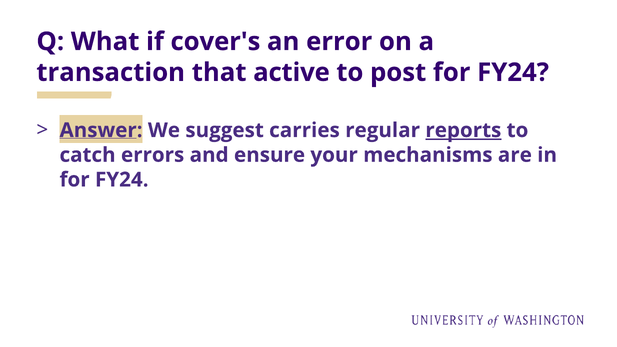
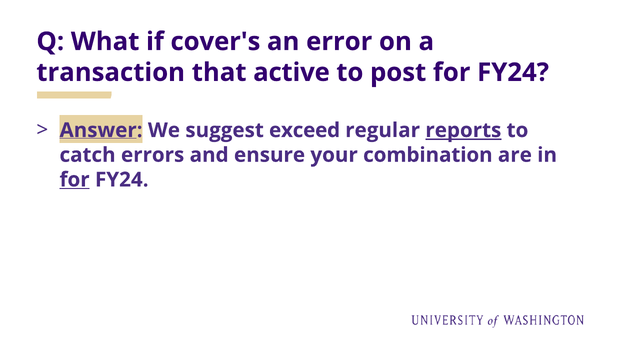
carries: carries -> exceed
mechanisms: mechanisms -> combination
for at (75, 180) underline: none -> present
